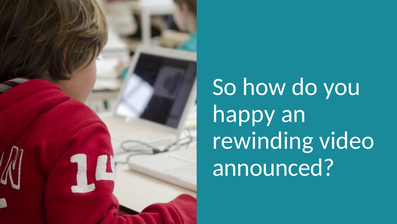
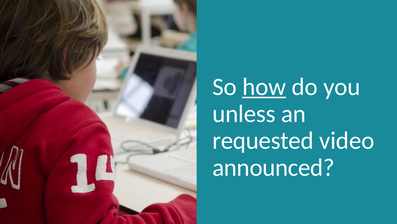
how underline: none -> present
happy: happy -> unless
rewinding: rewinding -> requested
